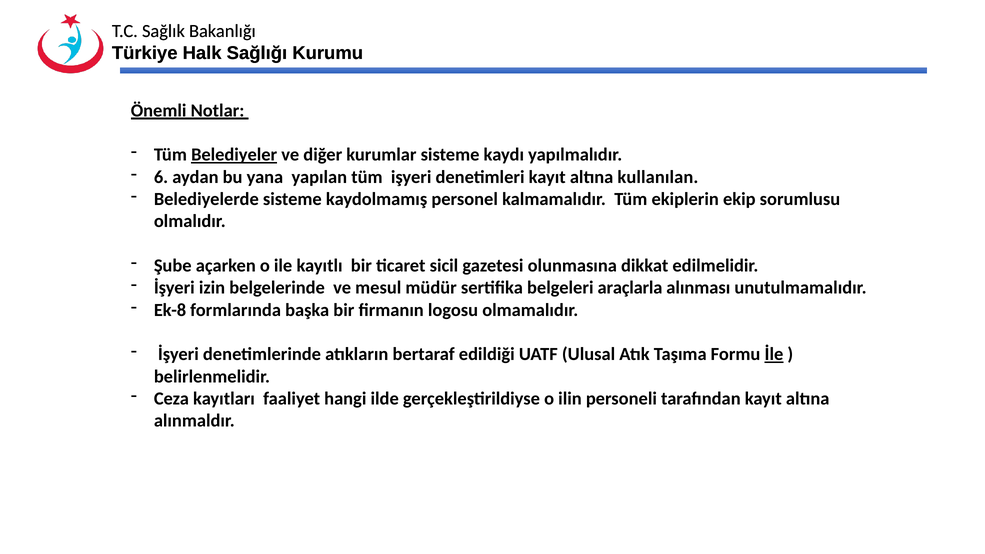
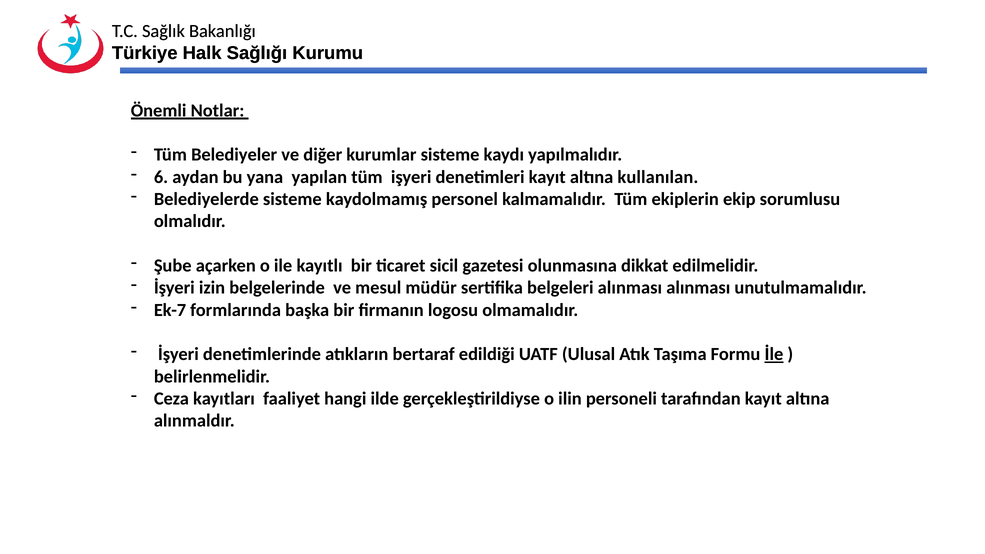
Belediyeler underline: present -> none
belgeleri araçlarla: araçlarla -> alınması
Ek-8: Ek-8 -> Ek-7
